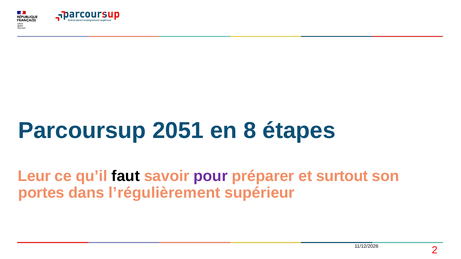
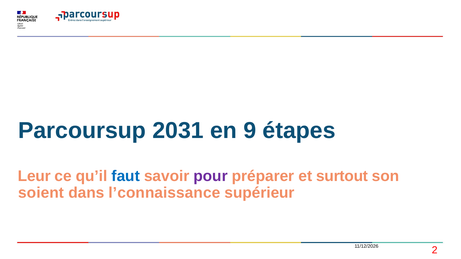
2051: 2051 -> 2031
8: 8 -> 9
faut colour: black -> blue
portes: portes -> soient
l’régulièrement: l’régulièrement -> l’connaissance
